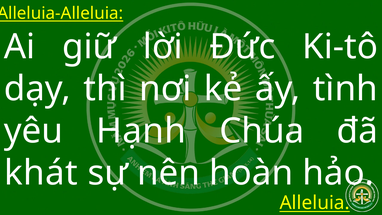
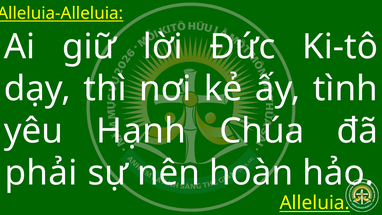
khát: khát -> phải
